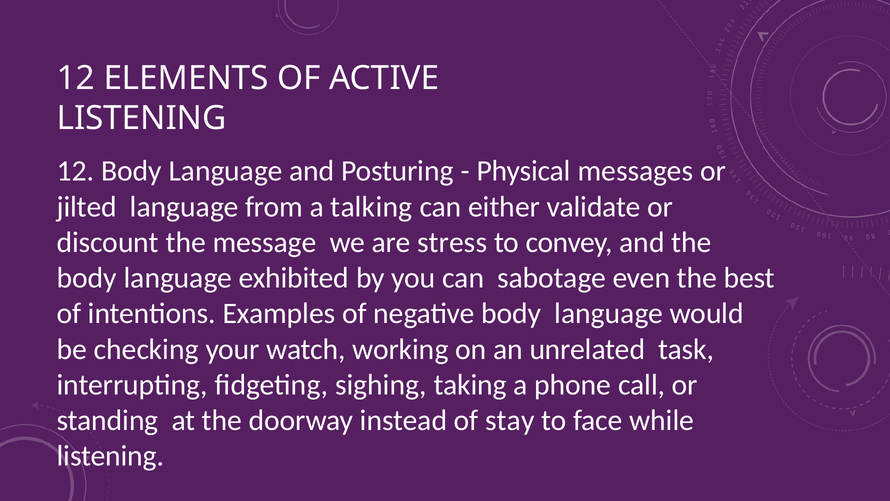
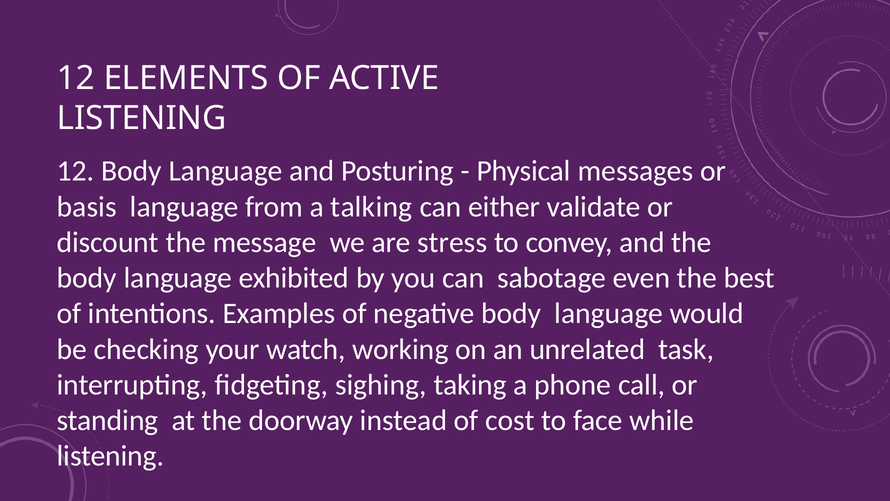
jilted: jilted -> basis
stay: stay -> cost
